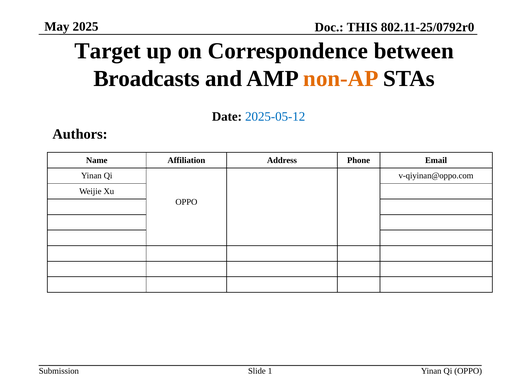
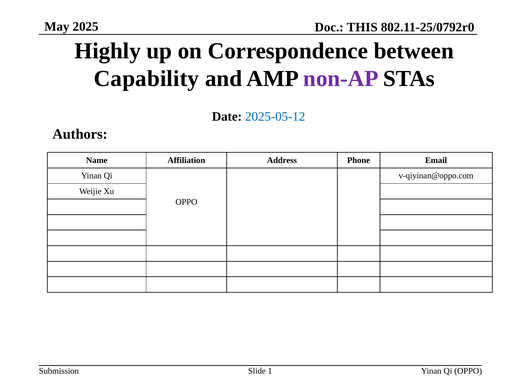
Target: Target -> Highly
Broadcasts: Broadcasts -> Capability
non-AP colour: orange -> purple
